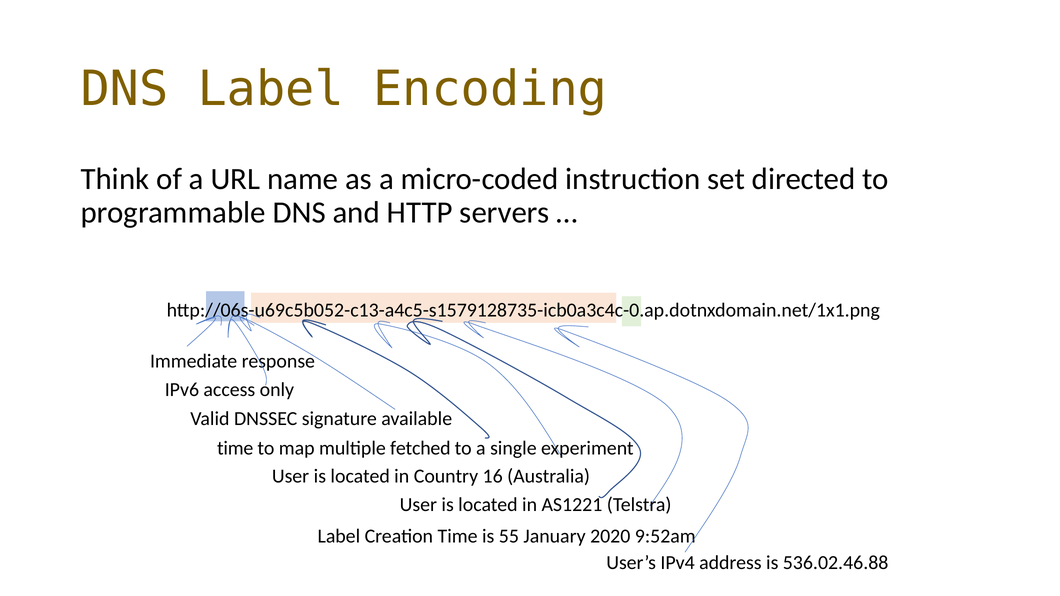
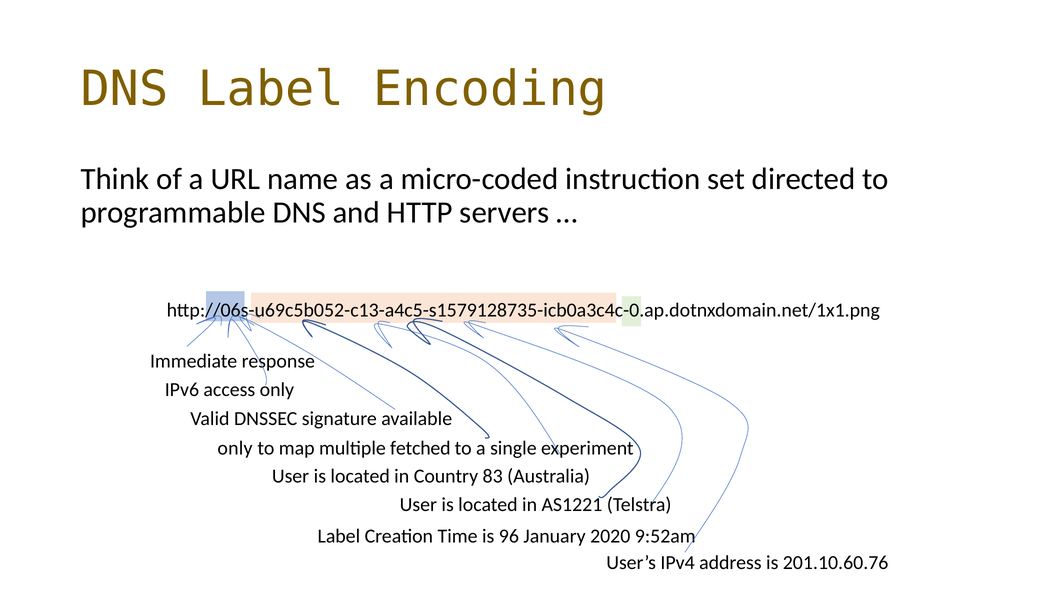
time at (235, 448): time -> only
16: 16 -> 83
55: 55 -> 96
536.02.46.88: 536.02.46.88 -> 201.10.60.76
